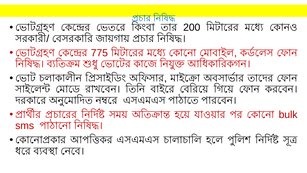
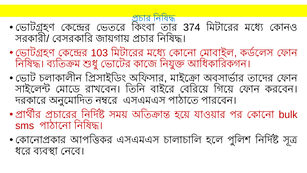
200: 200 -> 374
775: 775 -> 103
